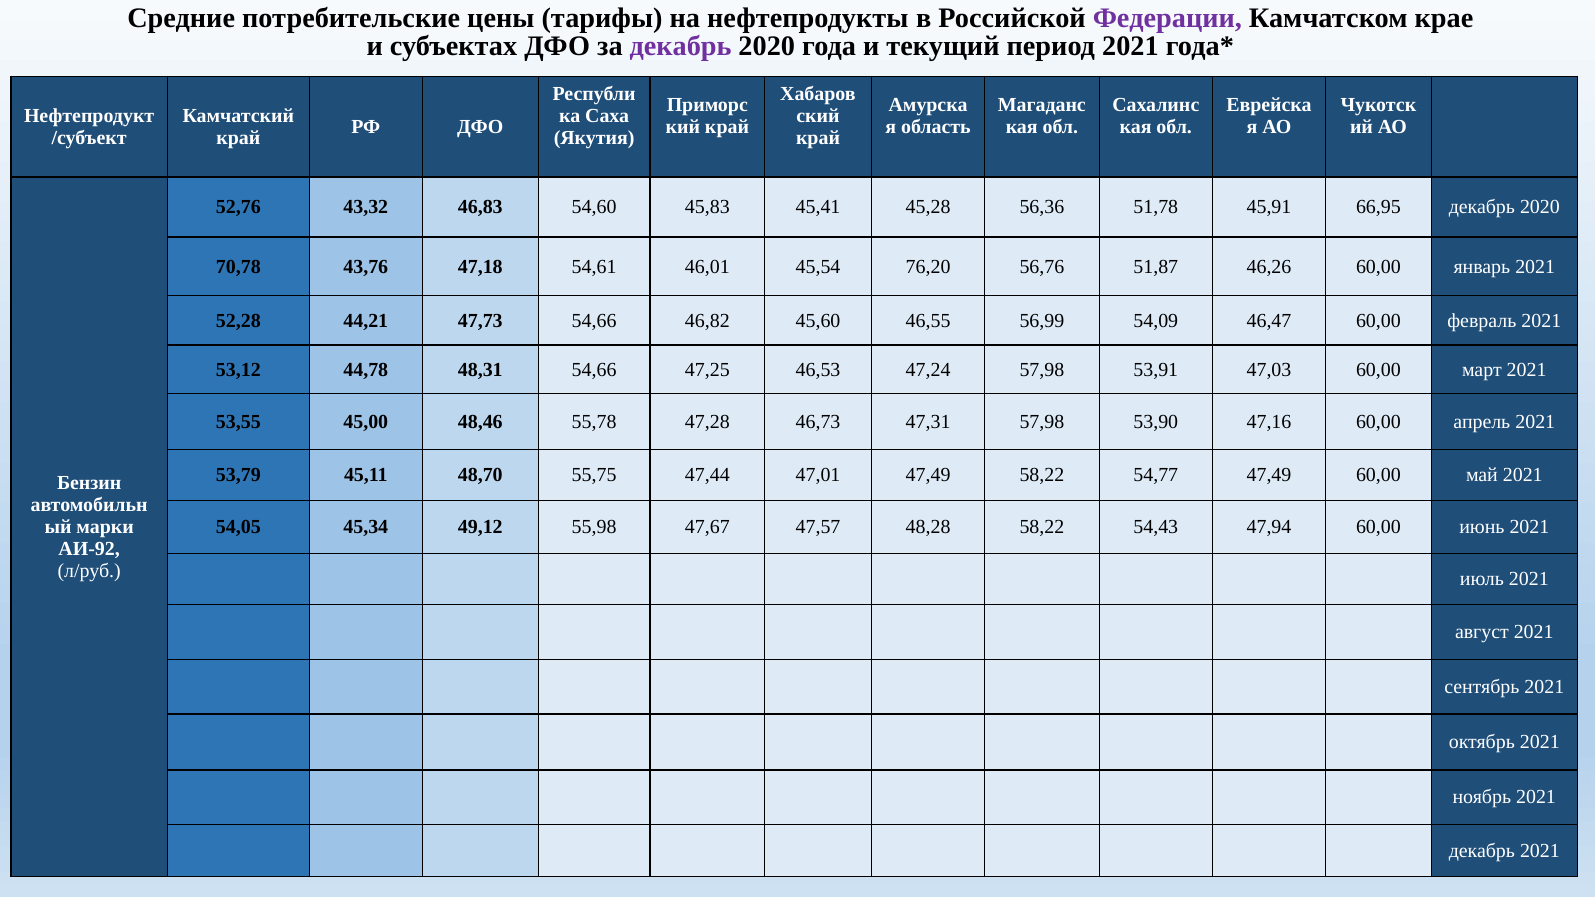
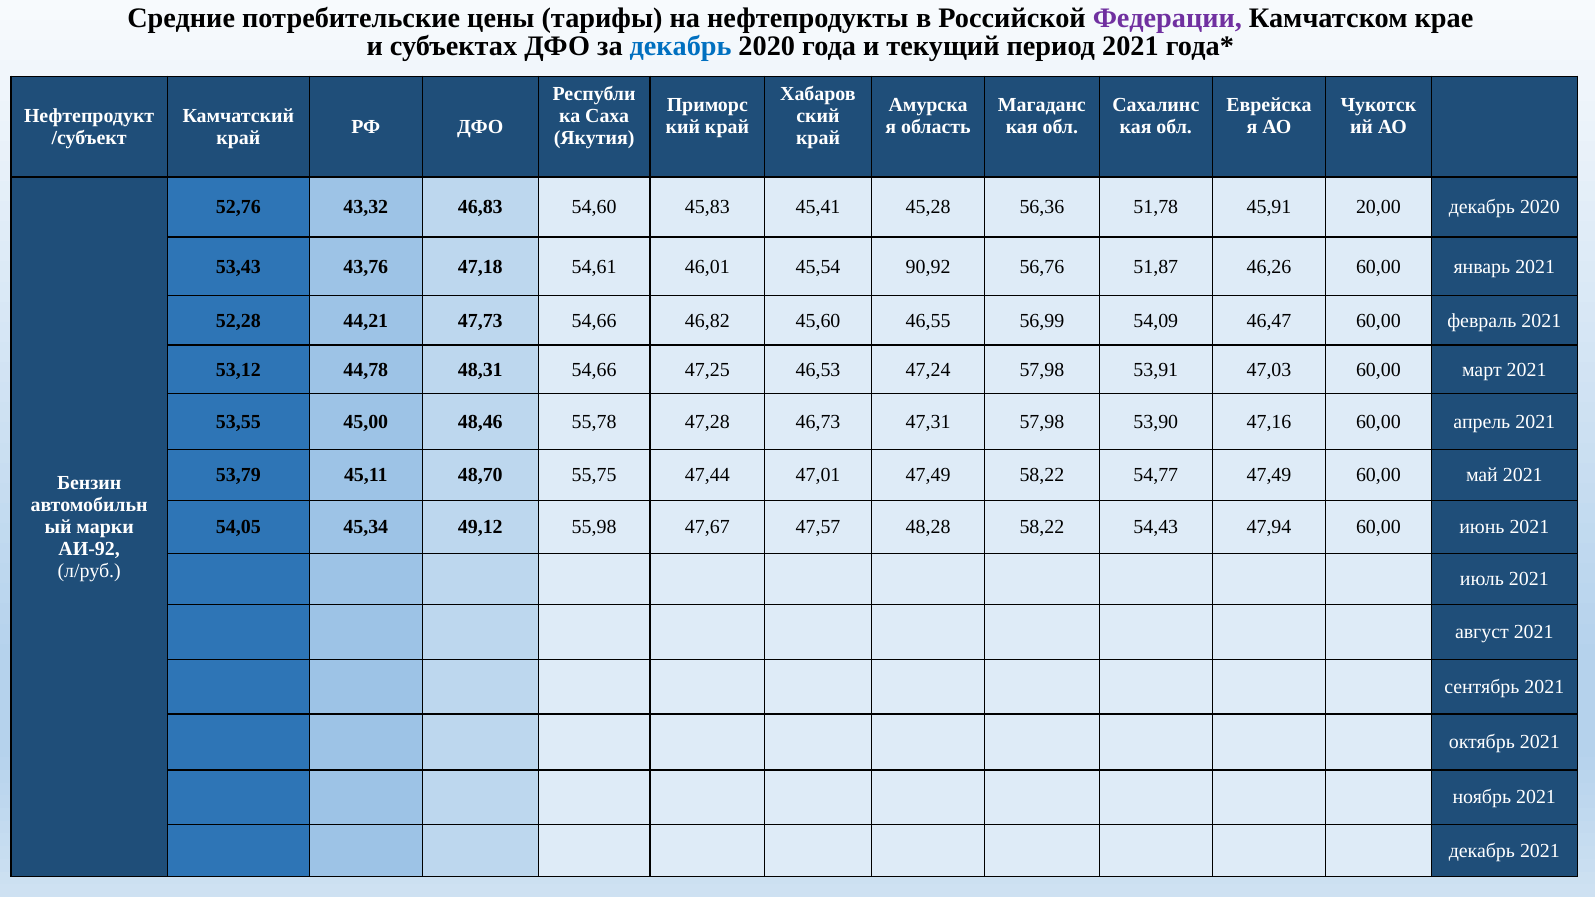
декабрь at (681, 46) colour: purple -> blue
66,95: 66,95 -> 20,00
70,78: 70,78 -> 53,43
76,20: 76,20 -> 90,92
